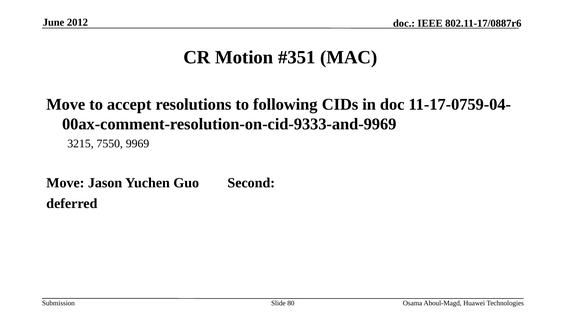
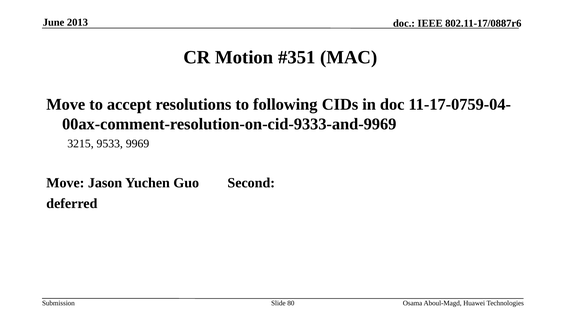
2012: 2012 -> 2013
7550: 7550 -> 9533
